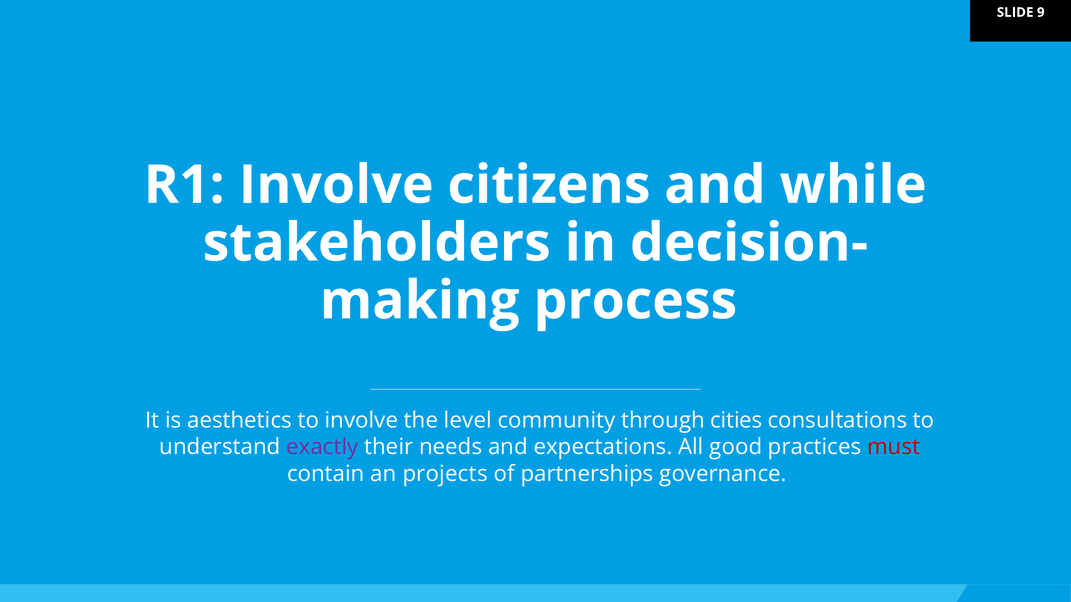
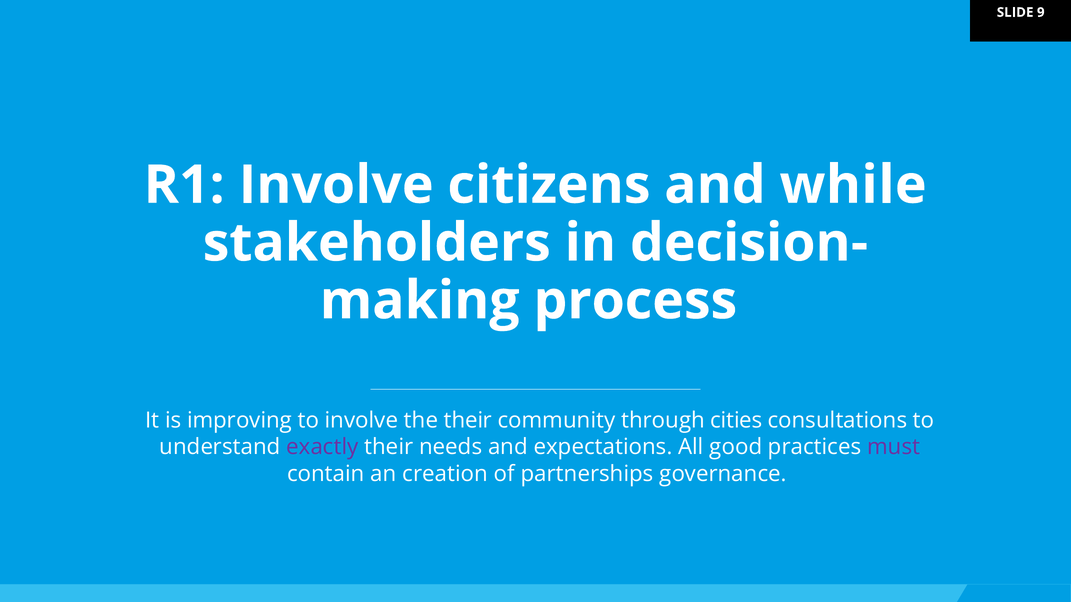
aesthetics: aesthetics -> improving
the level: level -> their
must colour: red -> purple
projects: projects -> creation
